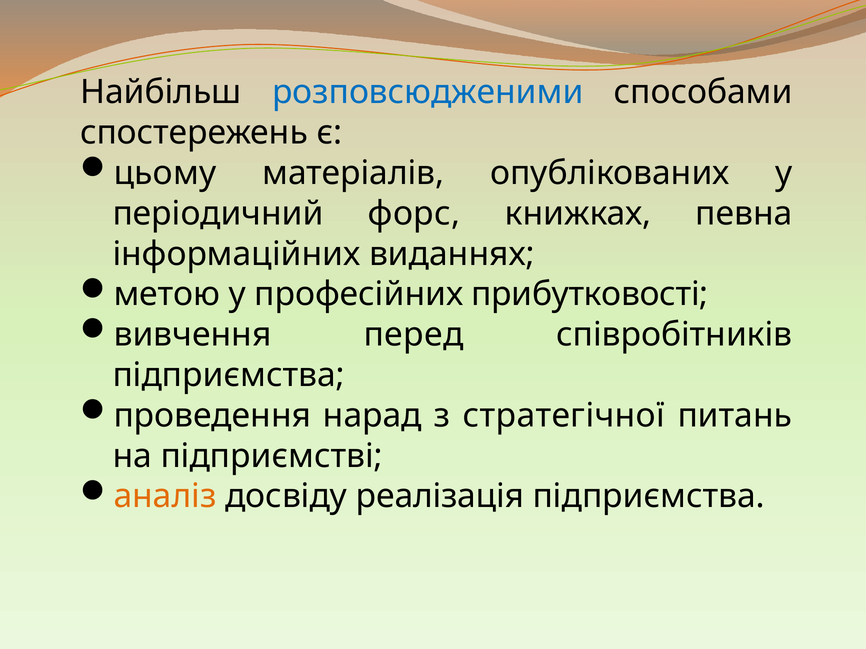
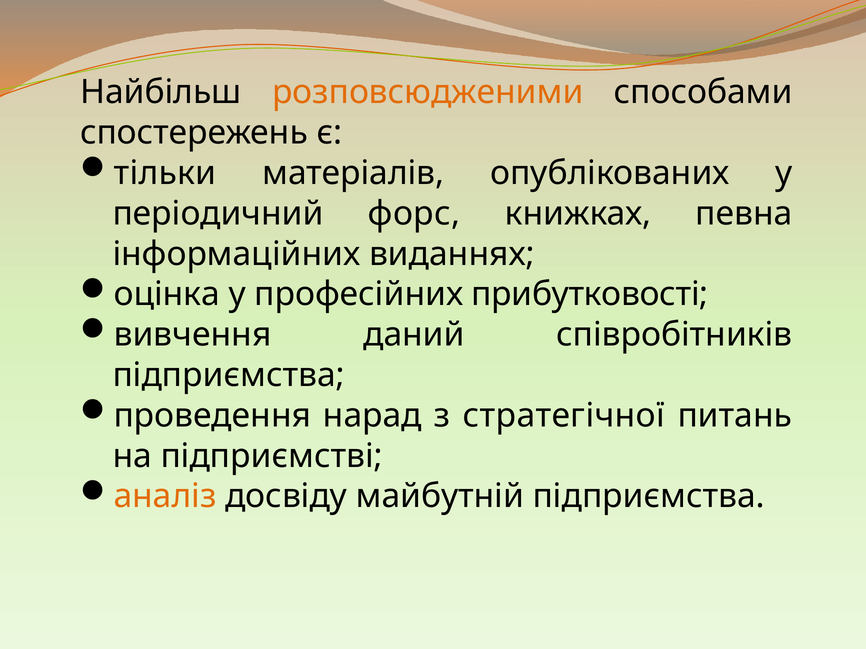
розповсюдженими colour: blue -> orange
цьому: цьому -> тільки
метою: метою -> оцінка
перед: перед -> даний
реалізація: реалізація -> майбутній
